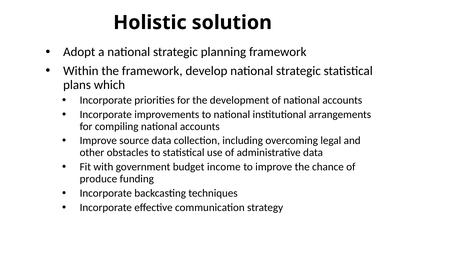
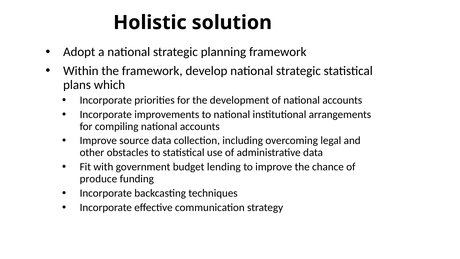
income: income -> lending
